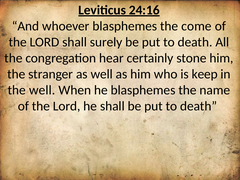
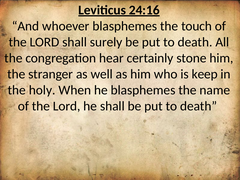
come: come -> touch
the well: well -> holy
